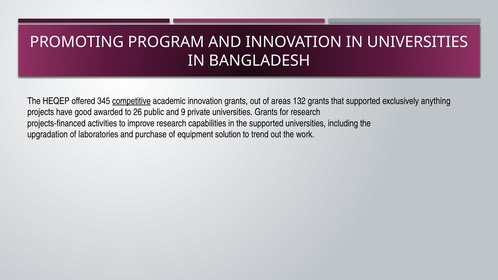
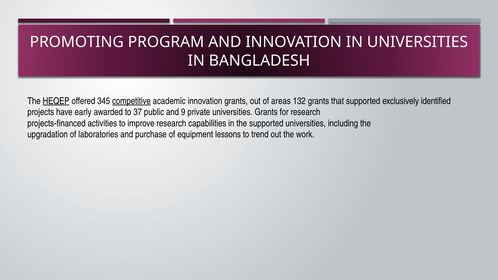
HEQEP underline: none -> present
anything: anything -> identified
good: good -> early
26: 26 -> 37
solution: solution -> lessons
